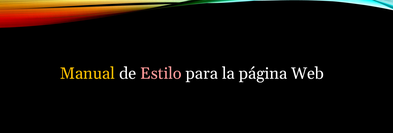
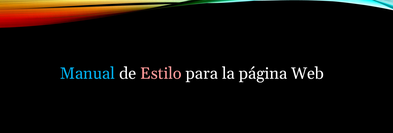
Manual colour: yellow -> light blue
